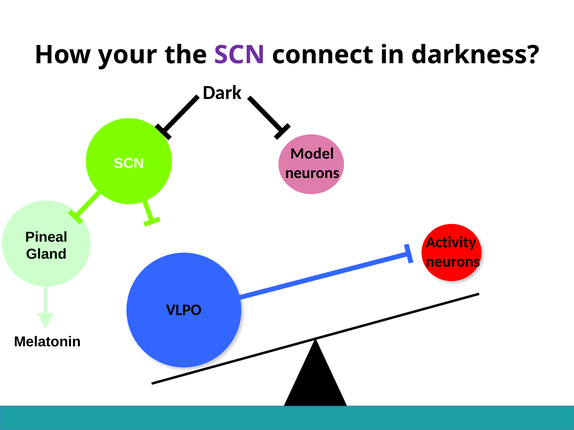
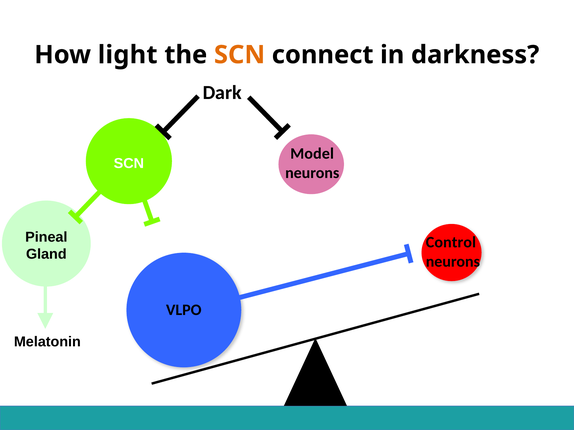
your: your -> light
SCN at (240, 55) colour: purple -> orange
Activity: Activity -> Control
